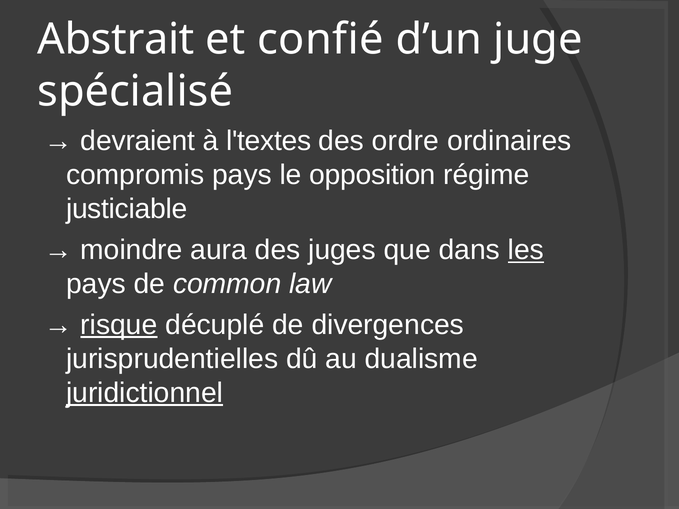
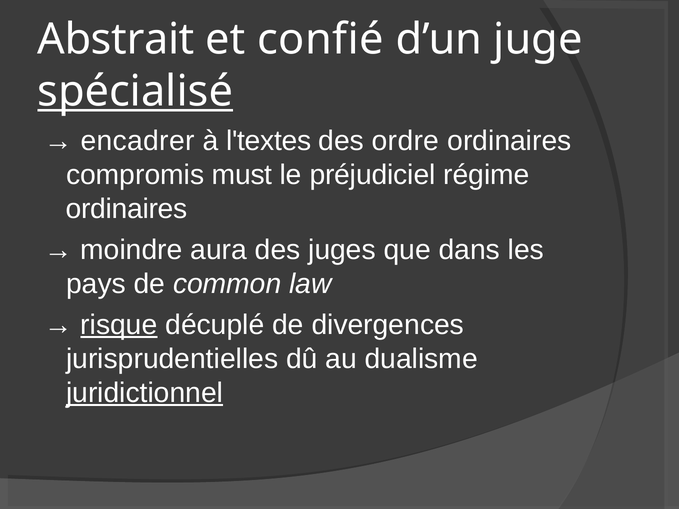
spécialisé underline: none -> present
devraient: devraient -> encadrer
compromis pays: pays -> must
opposition: opposition -> préjudiciel
justiciable at (127, 209): justiciable -> ordinaires
les underline: present -> none
